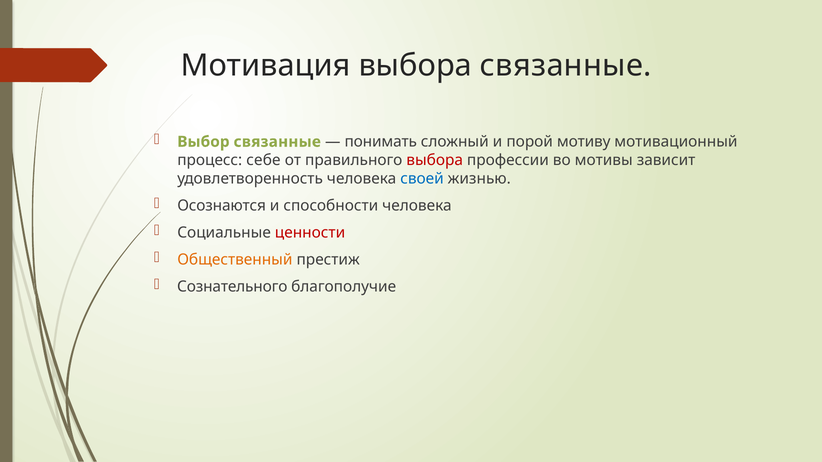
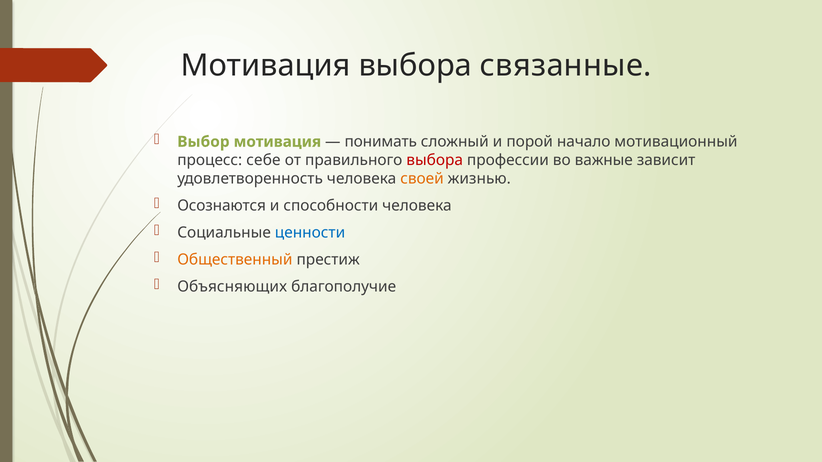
Выбор связанные: связанные -> мотивация
мотиву: мотиву -> начало
мотивы: мотивы -> важные
своей colour: blue -> orange
ценности colour: red -> blue
Сознательного: Сознательного -> Объясняющих
